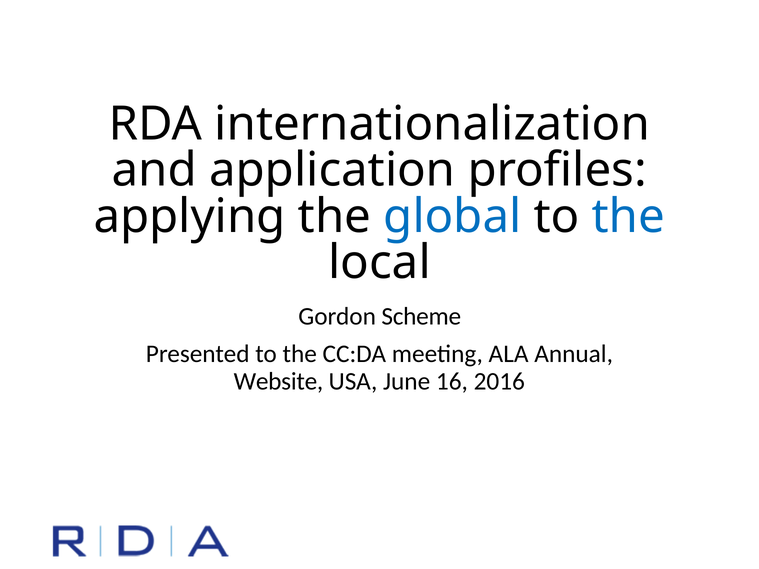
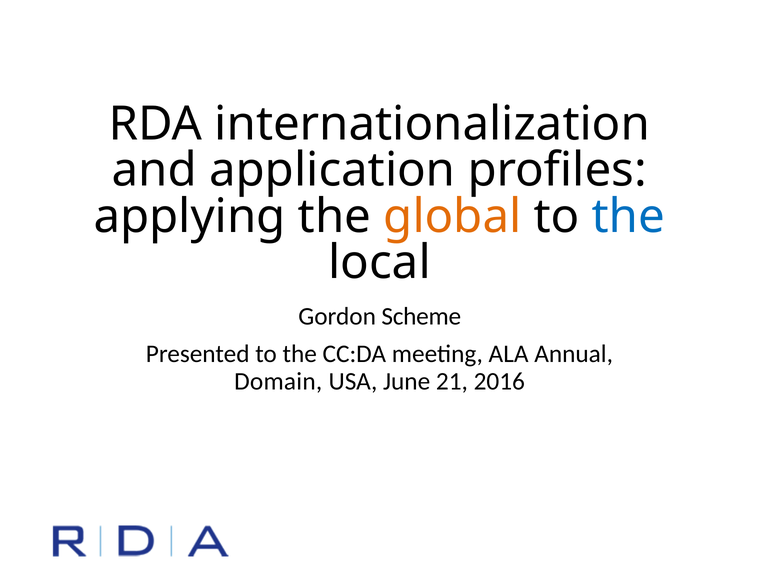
global colour: blue -> orange
Website: Website -> Domain
16: 16 -> 21
